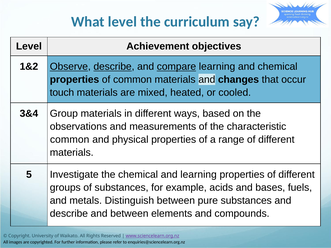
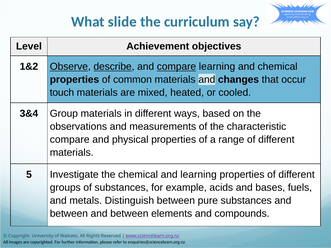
What level: level -> slide
common at (70, 140): common -> compare
describe at (69, 214): describe -> between
